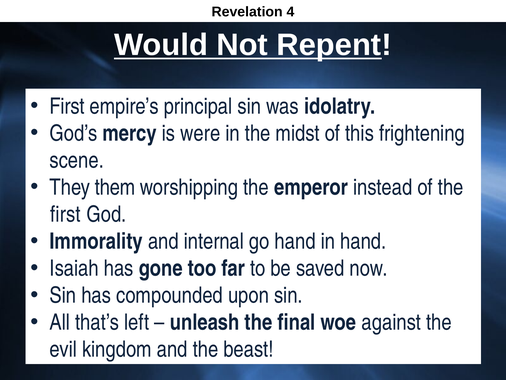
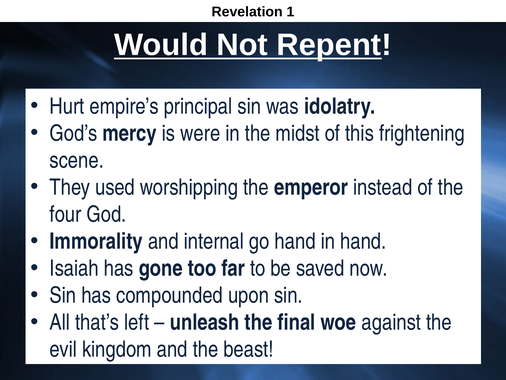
4: 4 -> 1
First at (67, 106): First -> Hurt
them: them -> used
first at (65, 214): first -> four
